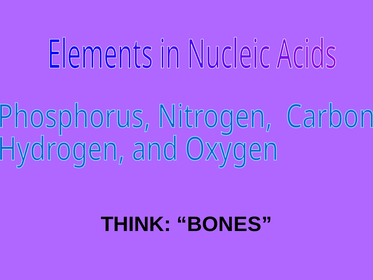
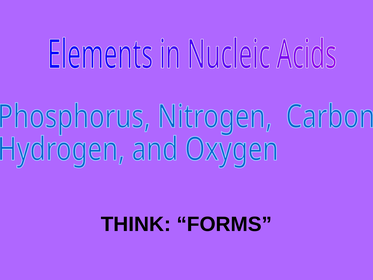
BONES: BONES -> FORMS
